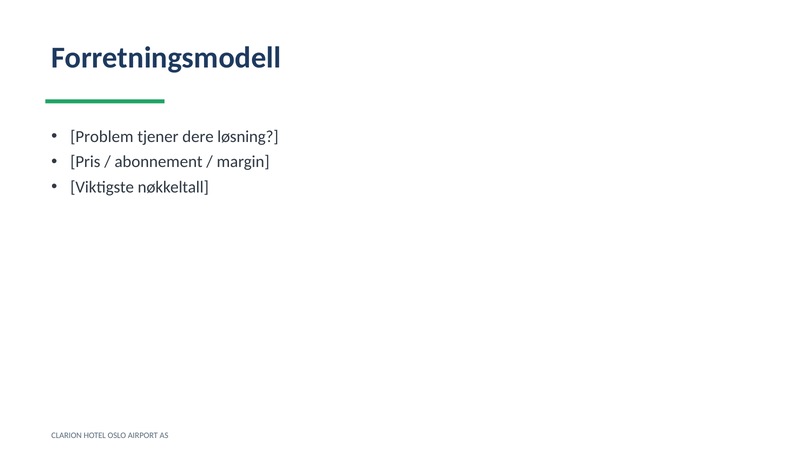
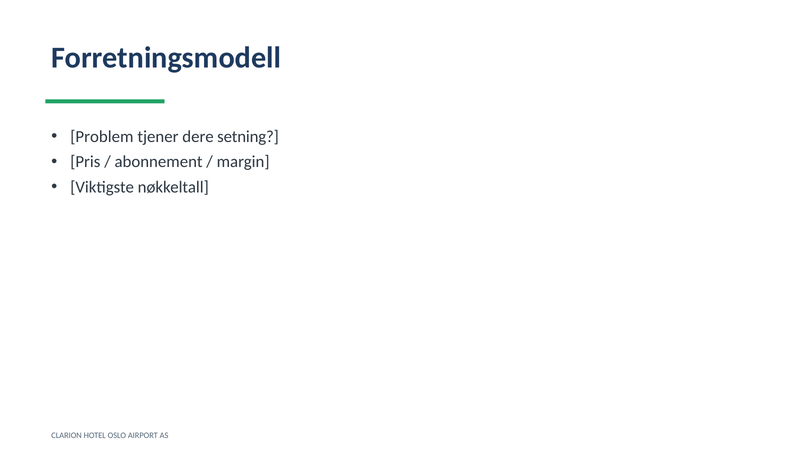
løsning: løsning -> setning
